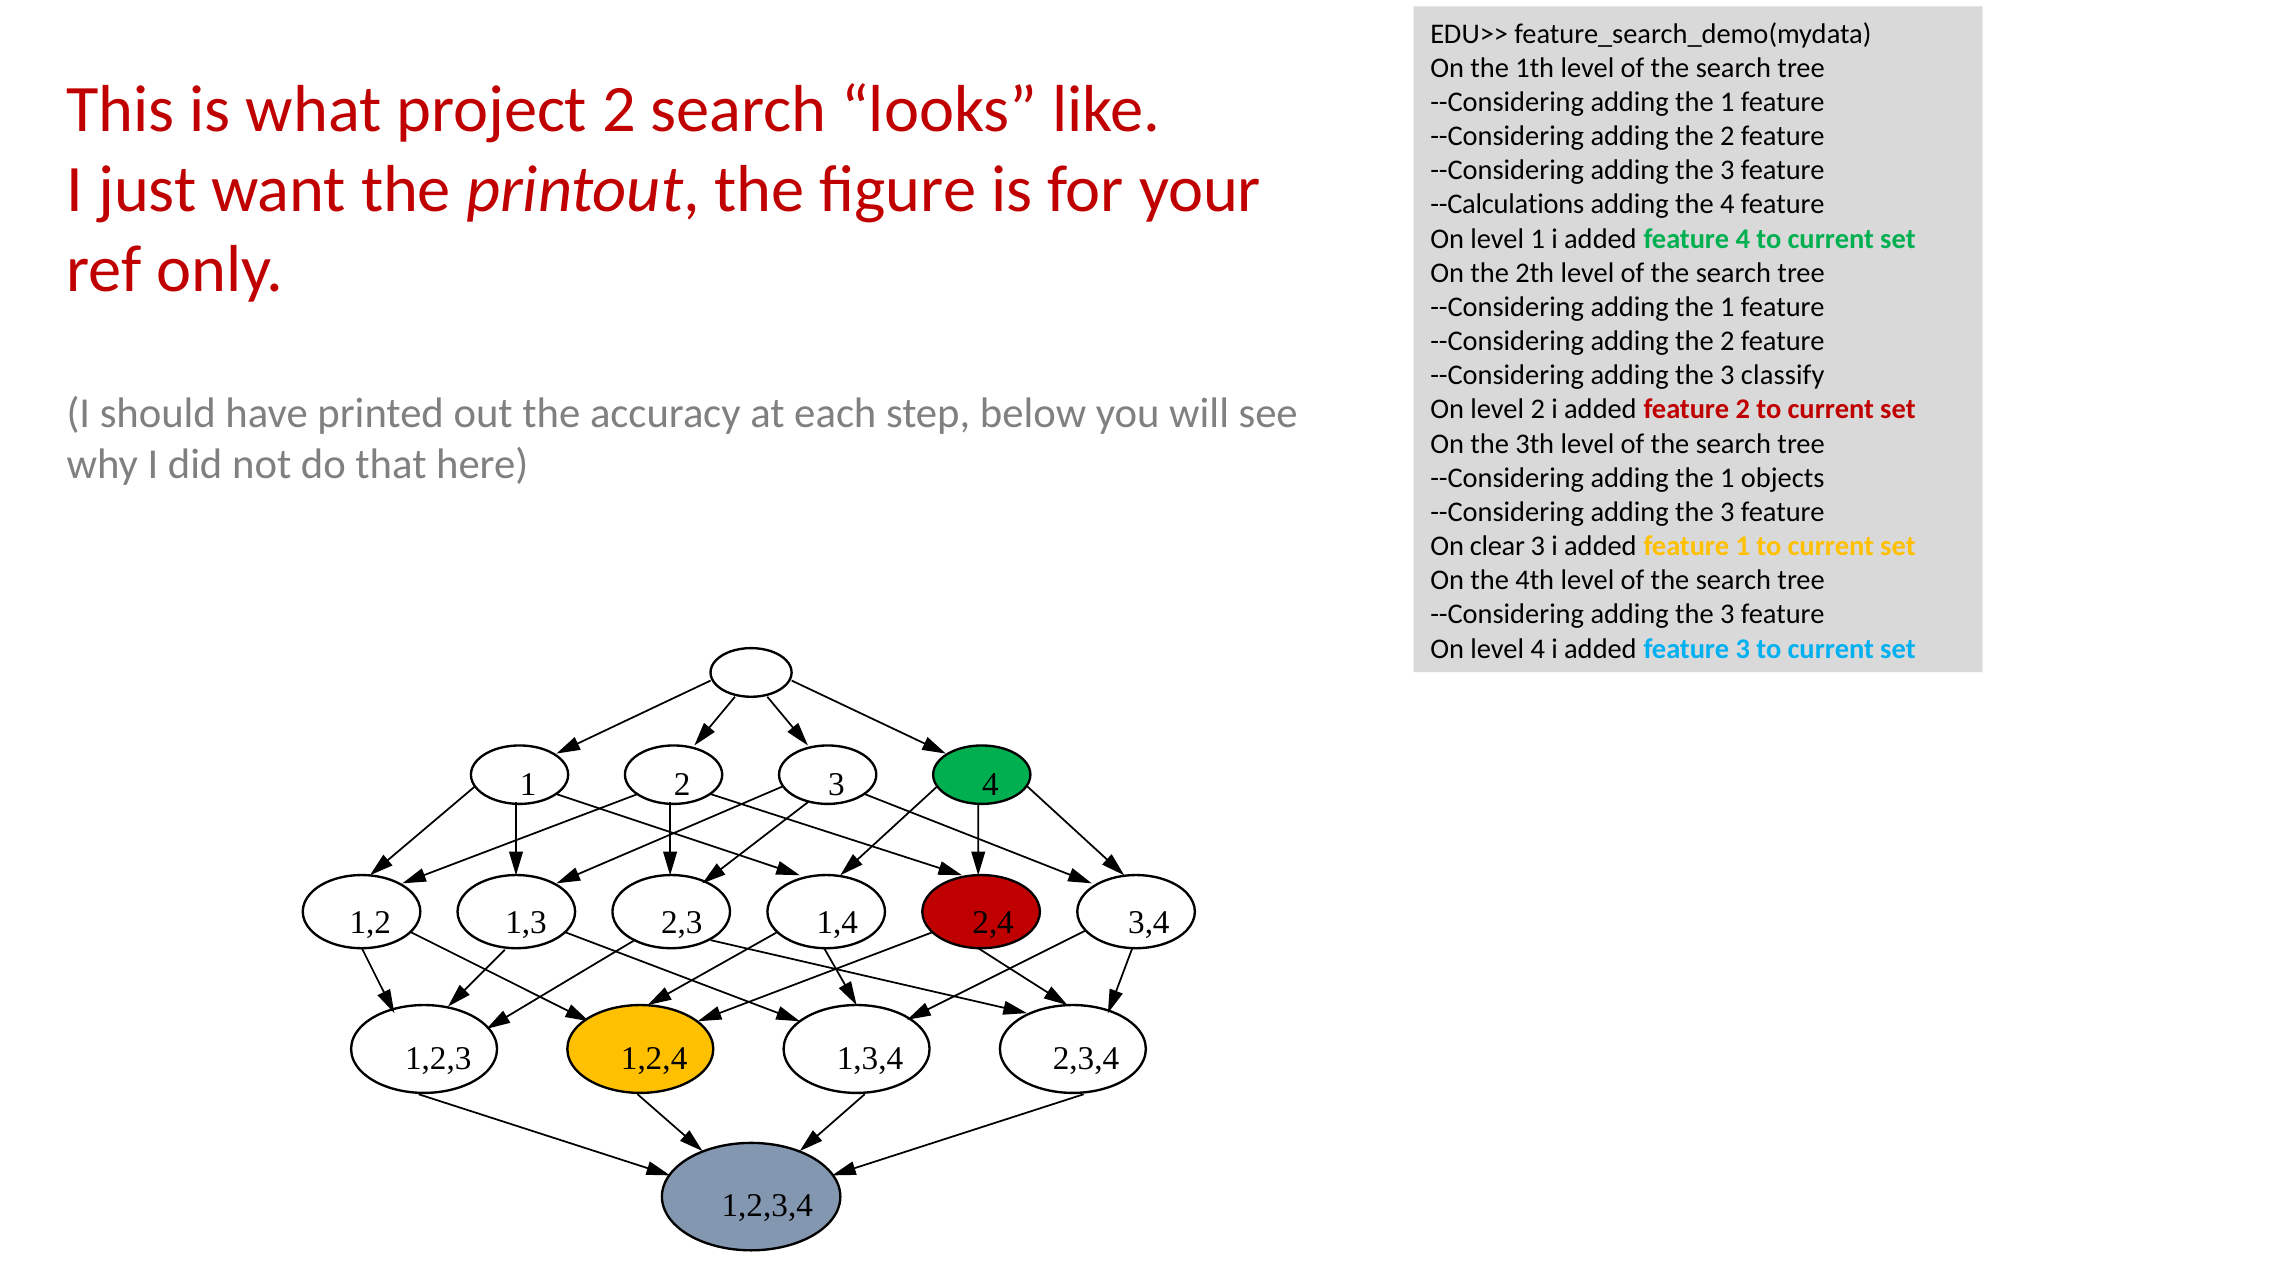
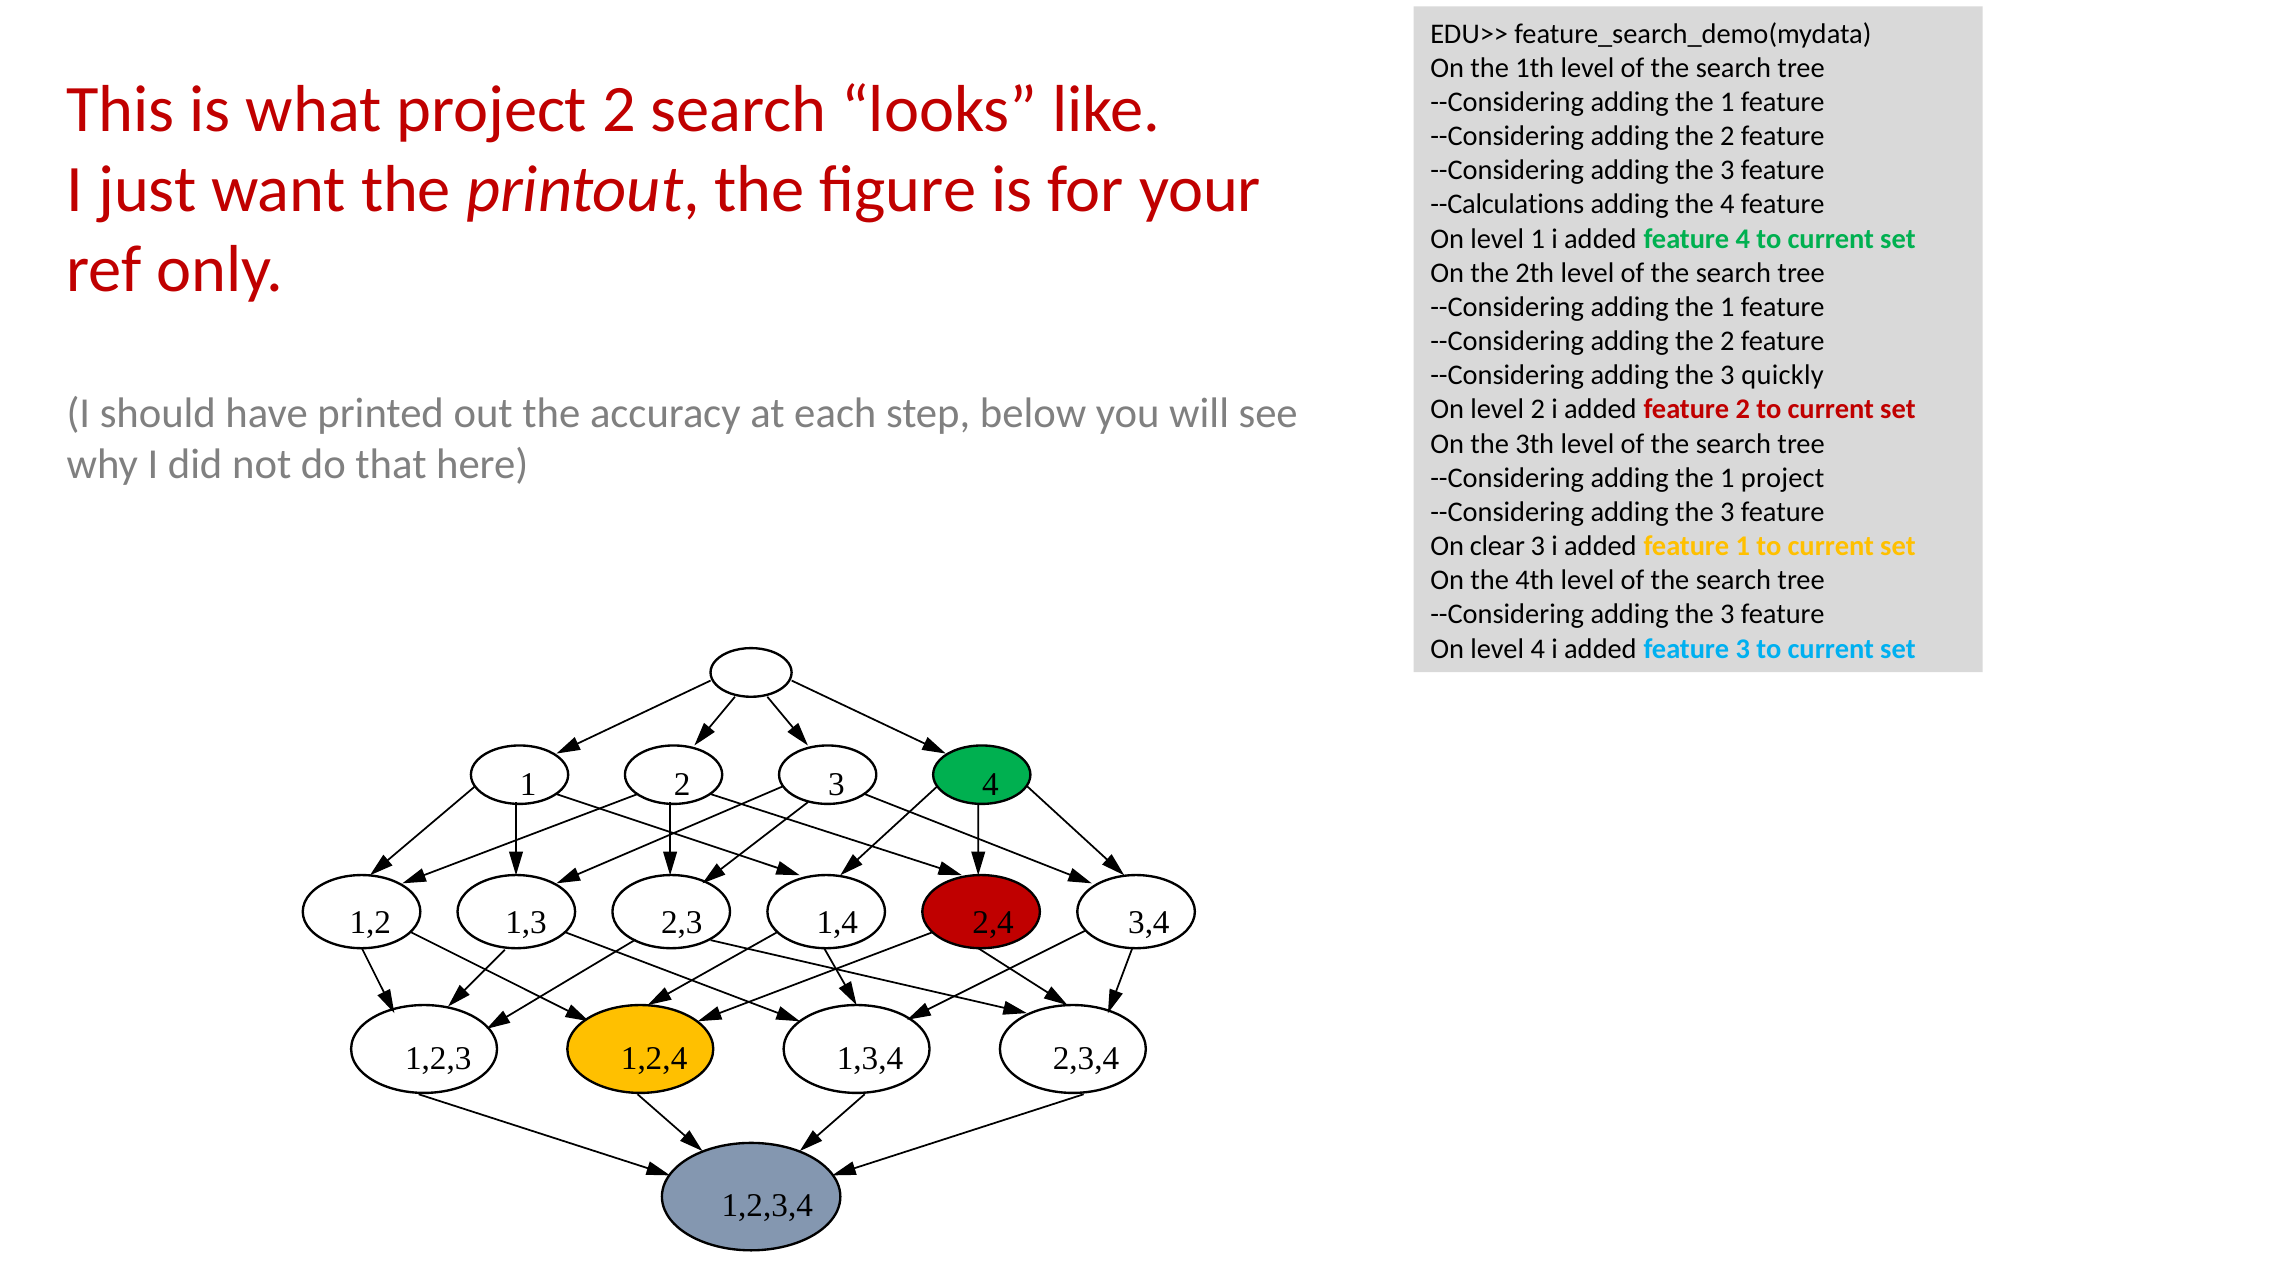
classify: classify -> quickly
1 objects: objects -> project
